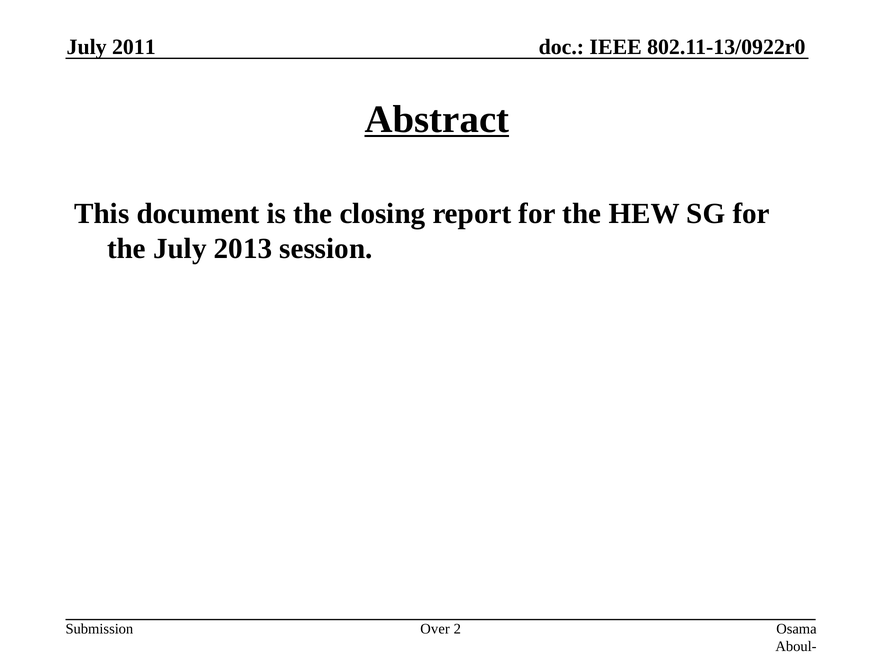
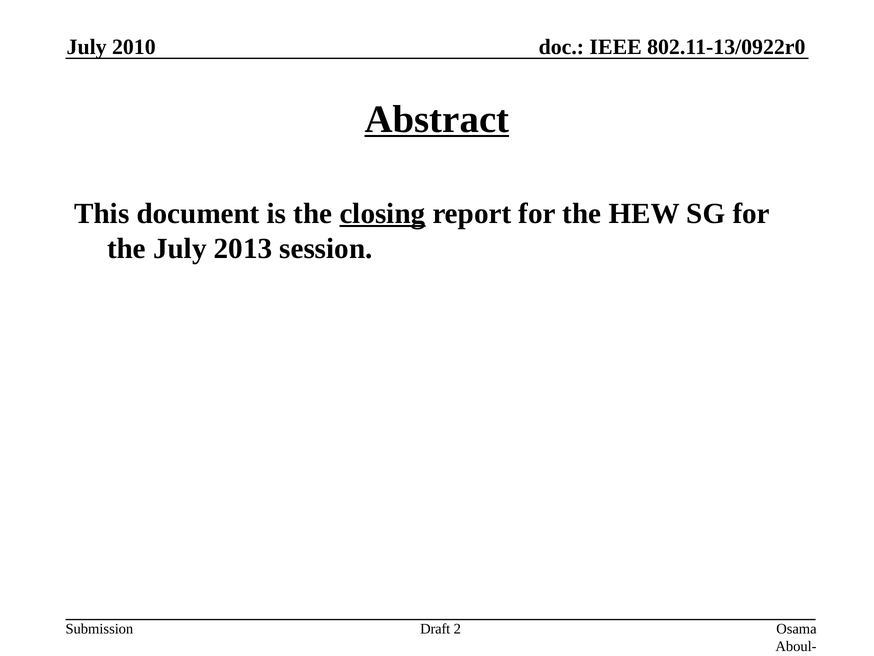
2011: 2011 -> 2010
closing underline: none -> present
Over: Over -> Draft
